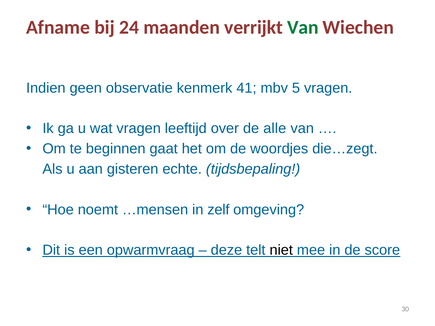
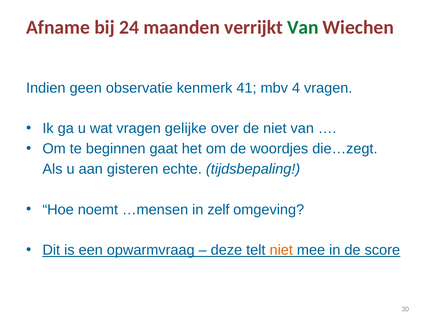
5: 5 -> 4
leeftijd: leeftijd -> gelijke
de alle: alle -> niet
niet at (281, 250) colour: black -> orange
